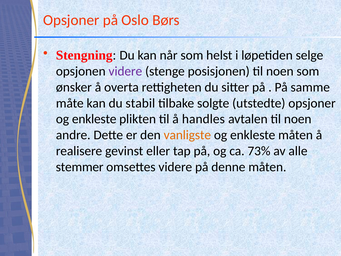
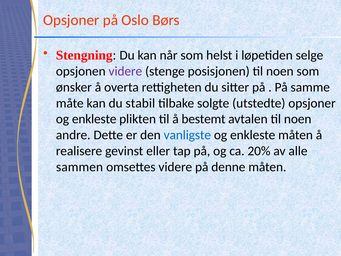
handles: handles -> bestemt
vanligste colour: orange -> blue
73%: 73% -> 20%
stemmer: stemmer -> sammen
